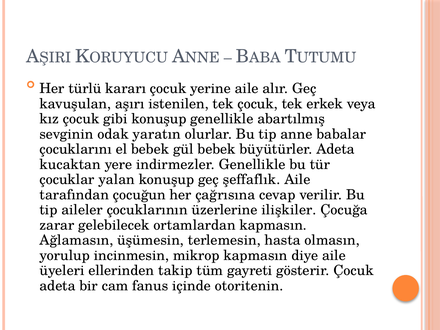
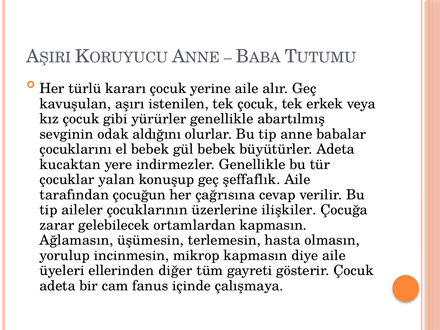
gibi konuşup: konuşup -> yürürler
yaratın: yaratın -> aldığını
takip: takip -> diğer
otoritenin: otoritenin -> çalışmaya
